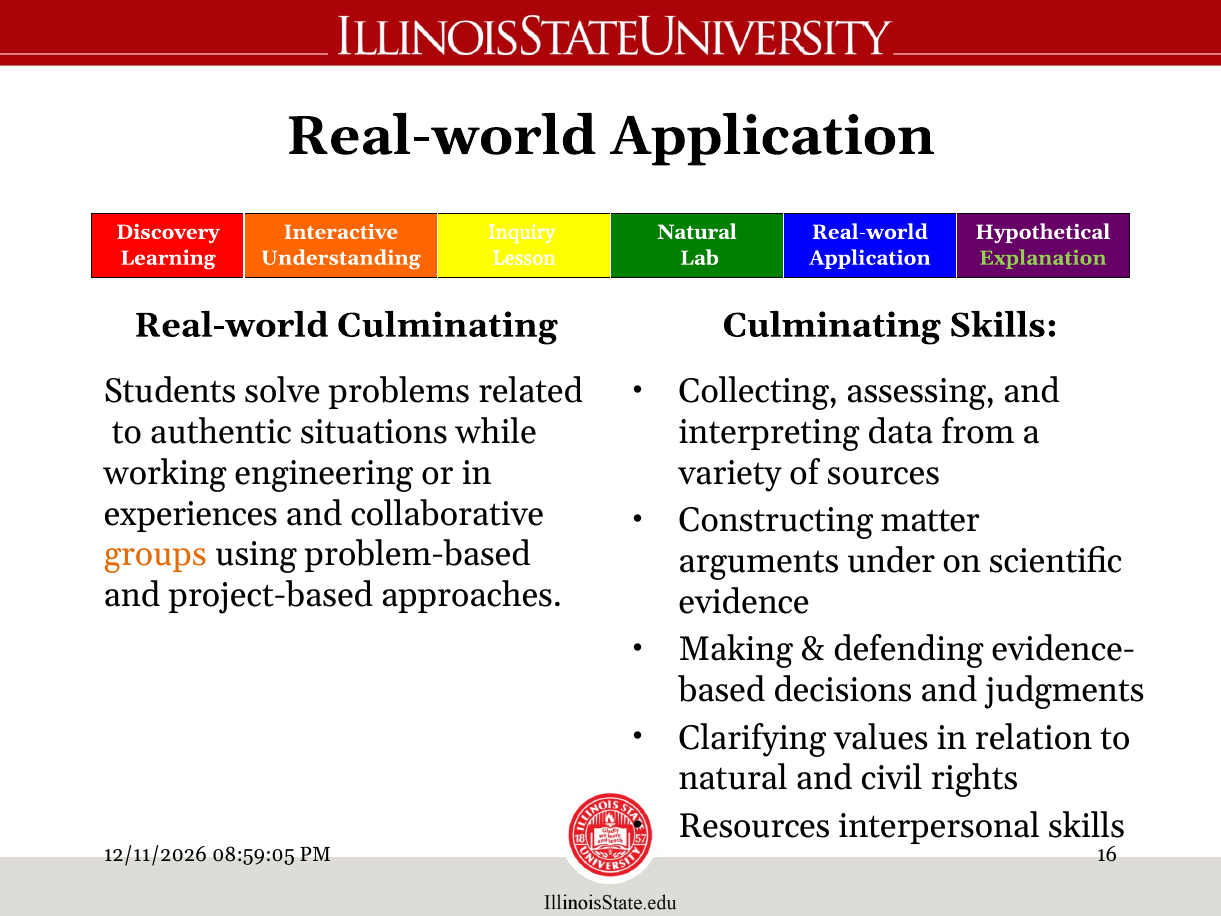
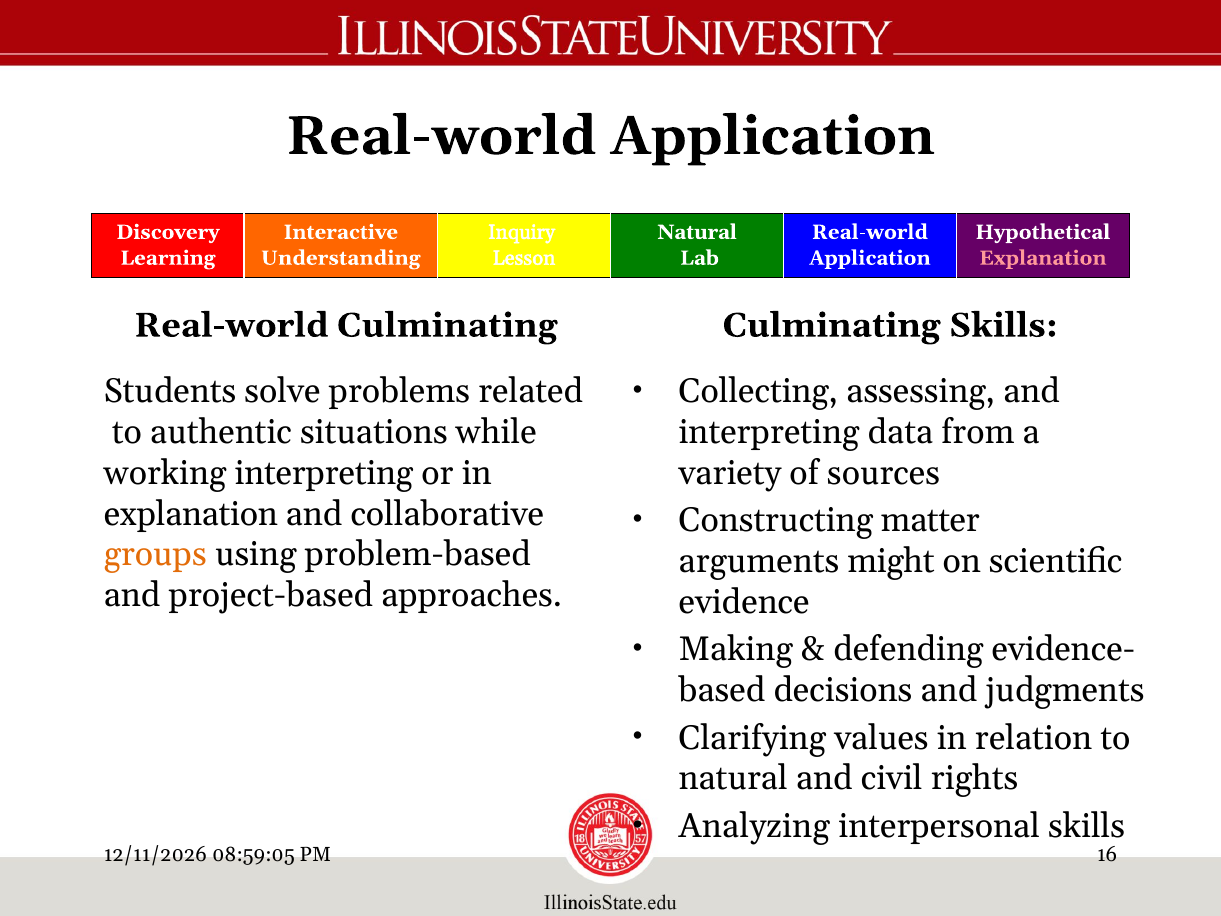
Explanation at (1043, 258) colour: light green -> pink
working engineering: engineering -> interpreting
experiences at (191, 514): experiences -> explanation
under: under -> might
Resources: Resources -> Analyzing
